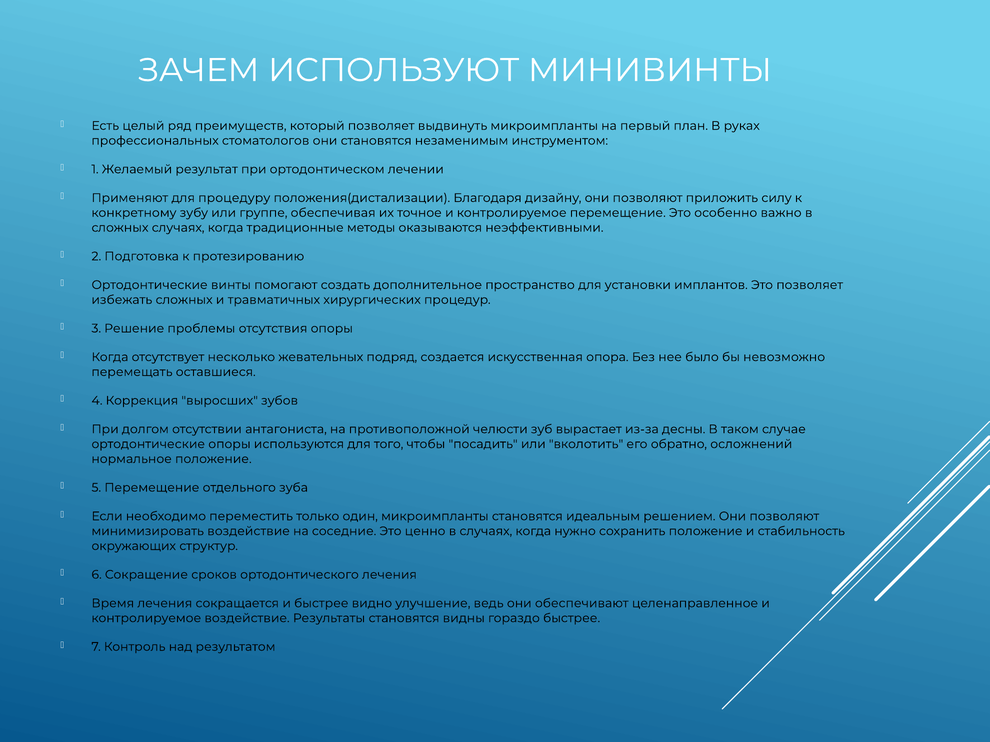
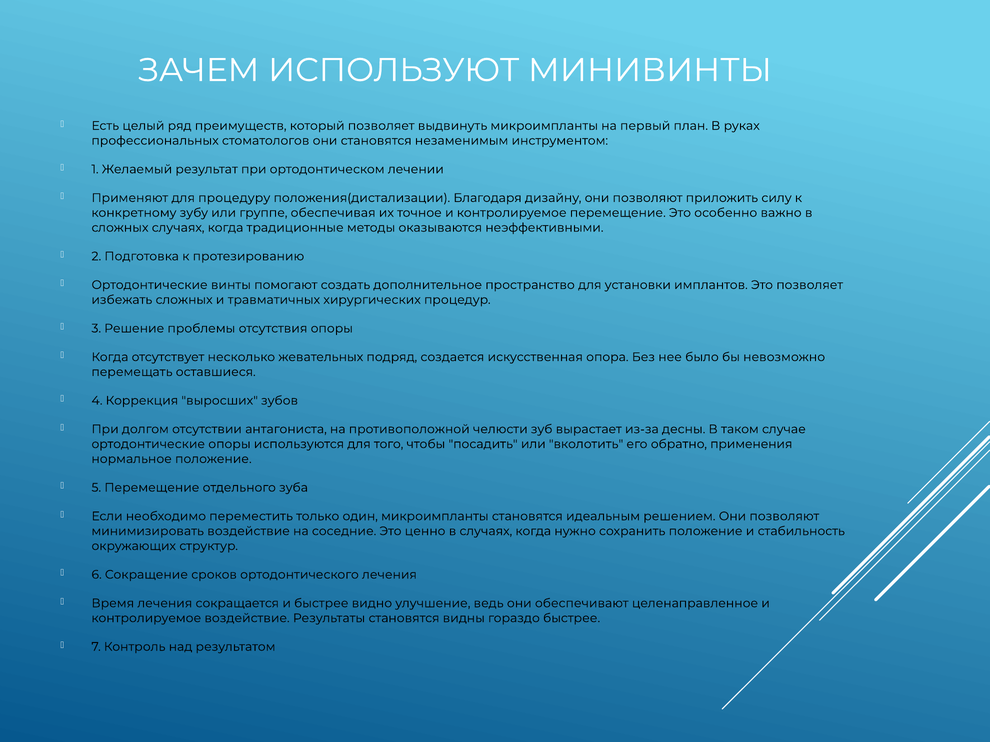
осложнений: осложнений -> применения
